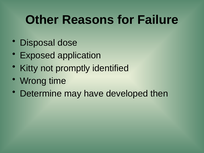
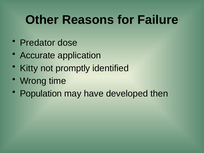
Disposal: Disposal -> Predator
Exposed: Exposed -> Accurate
Determine: Determine -> Population
